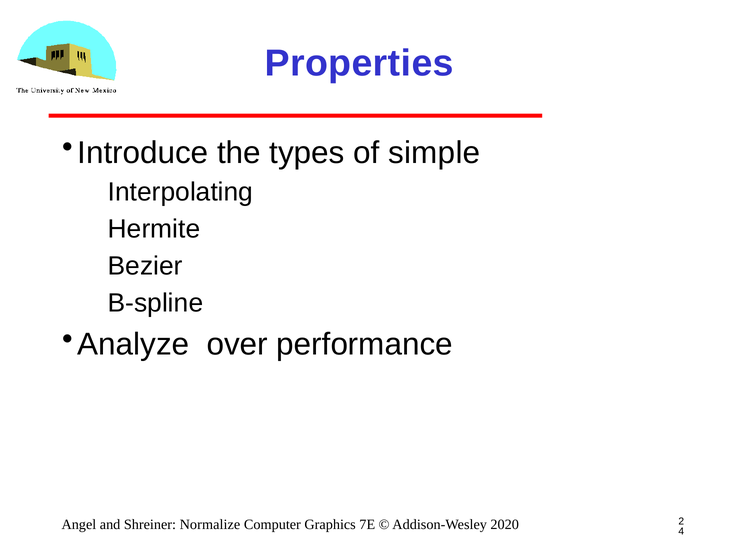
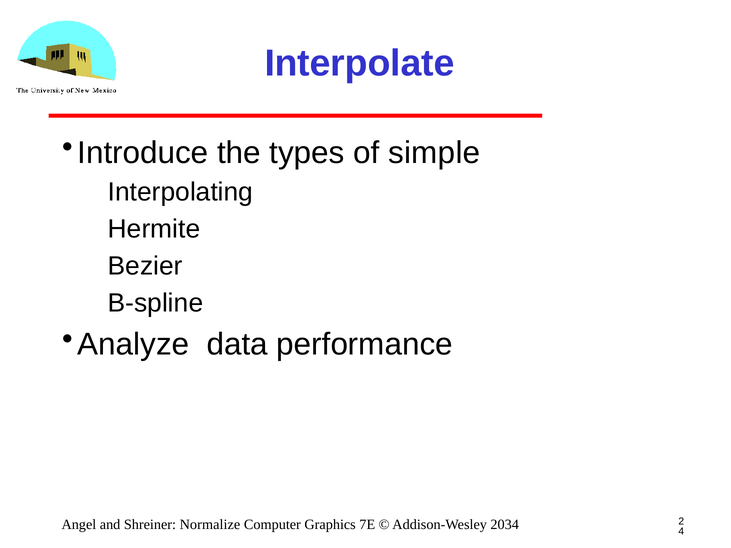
Properties: Properties -> Interpolate
over: over -> data
2020: 2020 -> 2034
